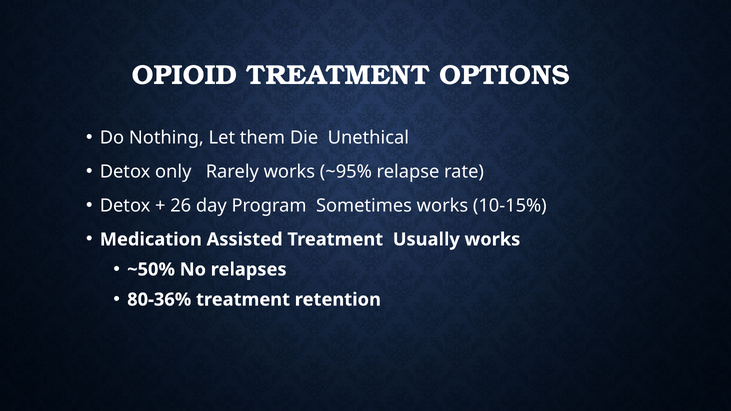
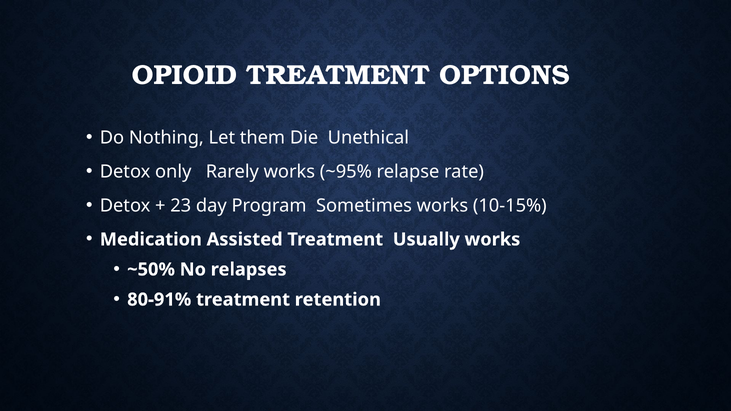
26: 26 -> 23
80-36%: 80-36% -> 80-91%
